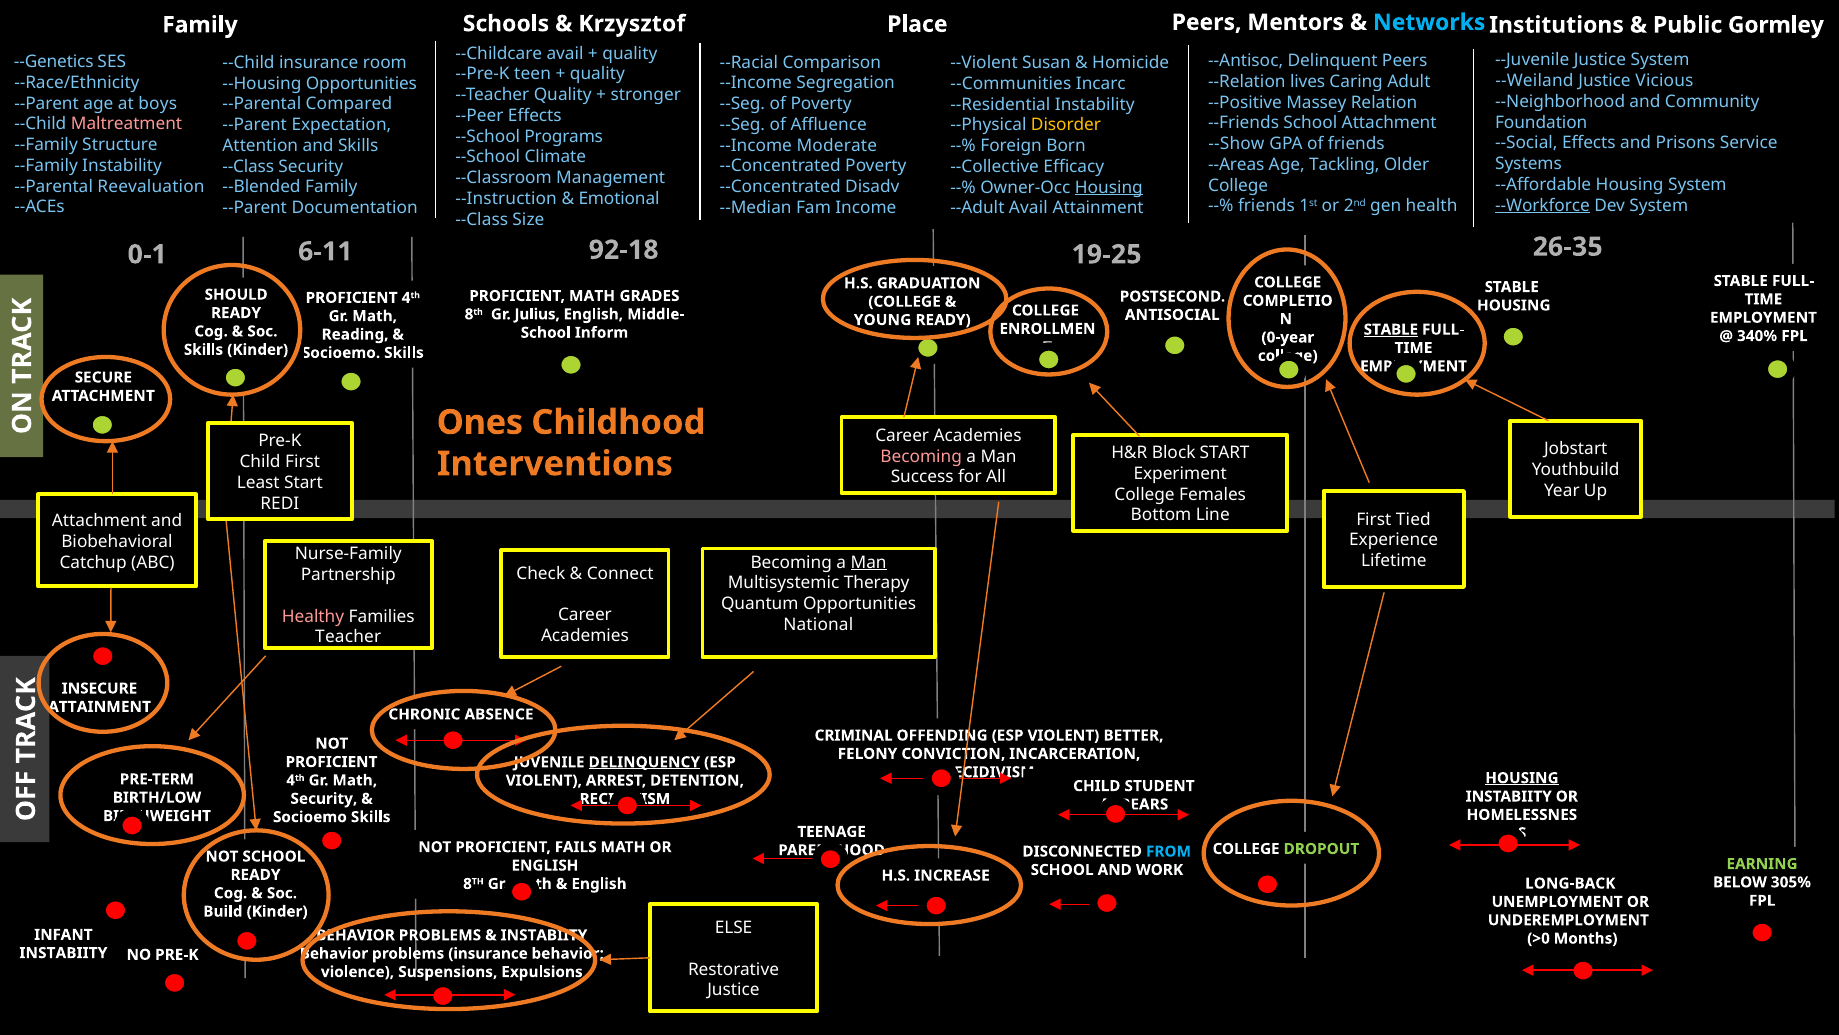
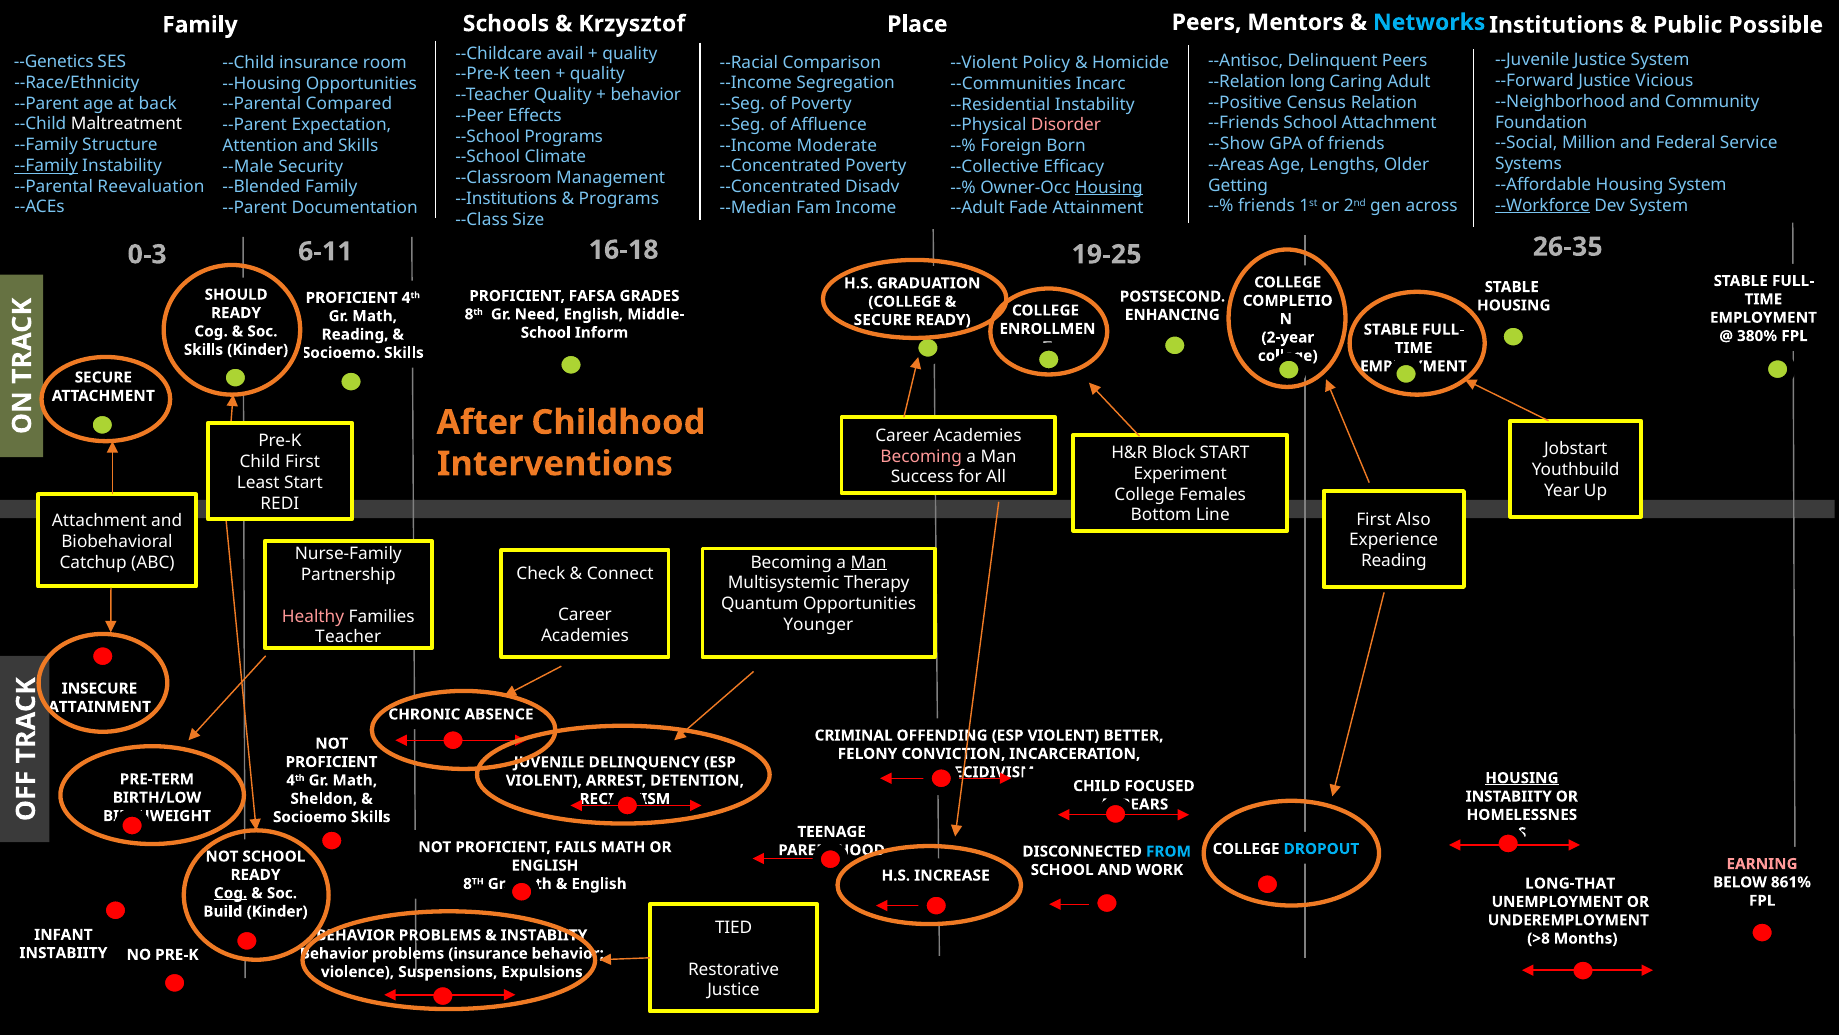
Gormley: Gormley -> Possible
Susan: Susan -> Policy
--Weiland: --Weiland -> --Forward
lives: lives -> long
stronger at (646, 95): stronger -> behavior
Massey: Massey -> Census
boys: boys -> back
Maltreatment colour: pink -> white
Disorder colour: yellow -> pink
--Social Effects: Effects -> Million
Prisons: Prisons -> Federal
Tackling: Tackling -> Lengths
--Family at (46, 166) underline: none -> present
--Class at (248, 166): --Class -> --Male
College at (1238, 185): College -> Getting
--Instruction: --Instruction -> --Institutions
Emotional at (619, 199): Emotional -> Programs
health: health -> across
--Adult Avail: Avail -> Fade
92-18: 92-18 -> 16-18
0-1: 0-1 -> 0-3
PROFICIENT MATH: MATH -> FAFSA
Julius: Julius -> Need
ANTISOCIAL: ANTISOCIAL -> ENHANCING
YOUNG at (883, 320): YOUNG -> SECURE
STABLE at (1391, 329) underline: present -> none
340%: 340% -> 380%
0-year: 0-year -> 2-year
Ones: Ones -> After
Tied: Tied -> Also
Lifetime at (1394, 561): Lifetime -> Reading
National: National -> Younger
DELINQUENCY underline: present -> none
STUDENT: STUDENT -> FOCUSED
Security at (324, 798): Security -> Sheldon
DROPOUT colour: light green -> light blue
EARNING colour: light green -> pink
305%: 305% -> 861%
LONG-BACK: LONG-BACK -> LONG-THAT
Cog at (231, 893) underline: none -> present
ELSE: ELSE -> TIED
>0: >0 -> >8
